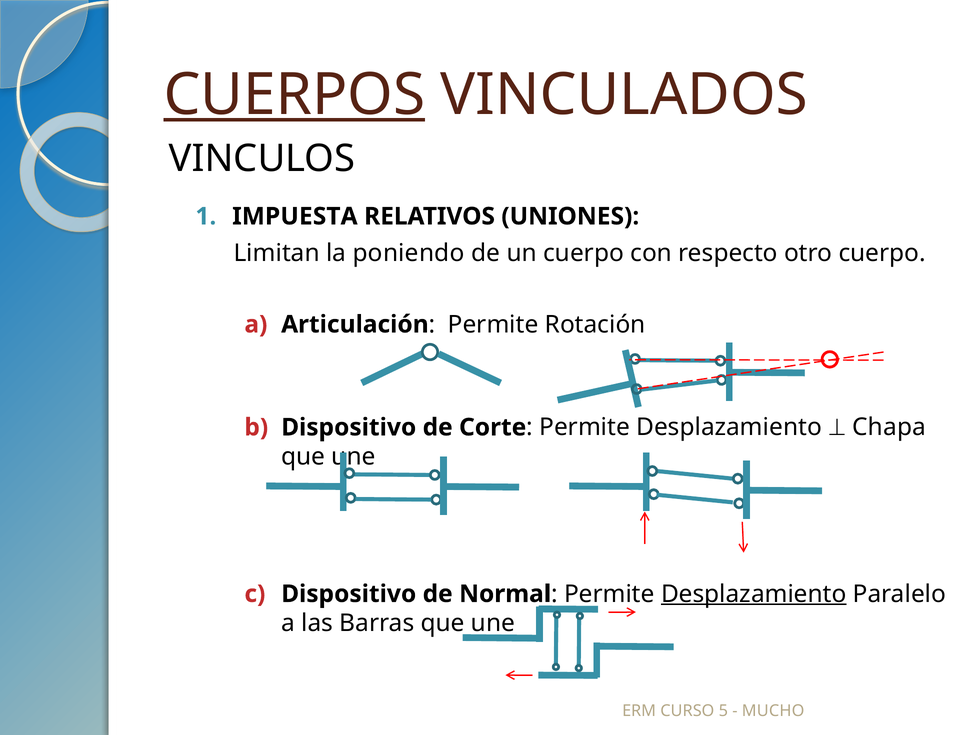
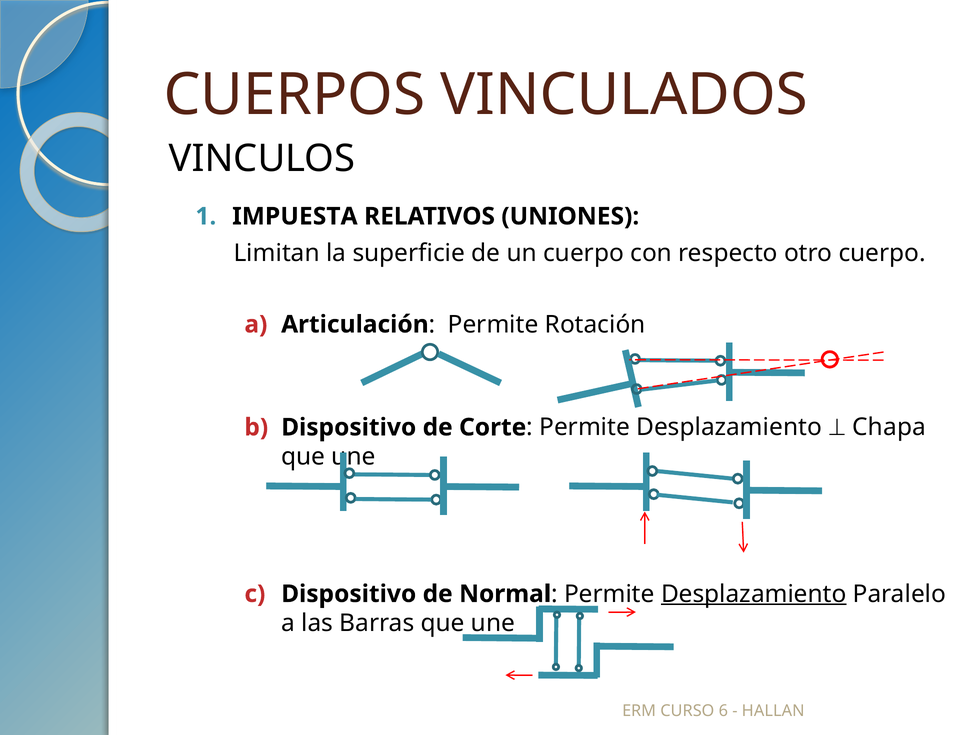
CUERPOS underline: present -> none
poniendo: poniendo -> superficie
5: 5 -> 6
MUCHO: MUCHO -> HALLAN
